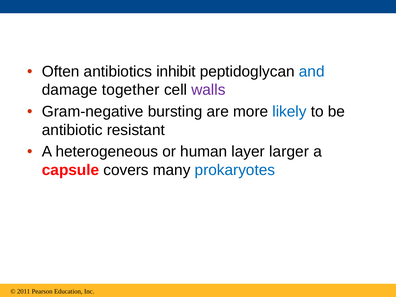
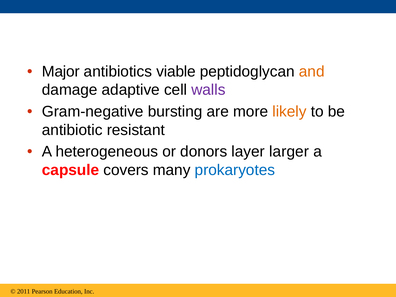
Often: Often -> Major
inhibit: inhibit -> viable
and colour: blue -> orange
together: together -> adaptive
likely colour: blue -> orange
human: human -> donors
